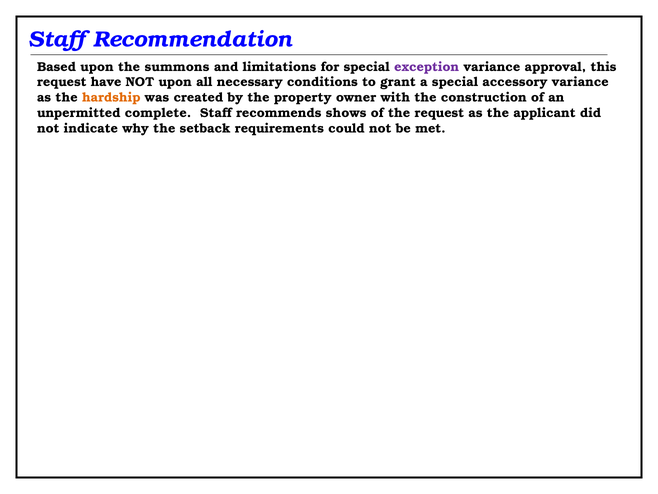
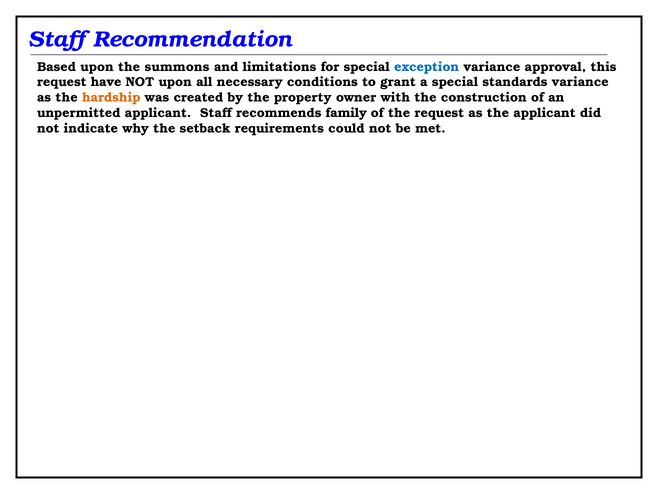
exception colour: purple -> blue
accessory: accessory -> standards
unpermitted complete: complete -> applicant
shows: shows -> family
